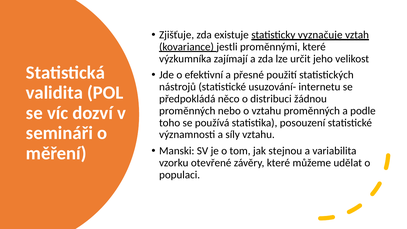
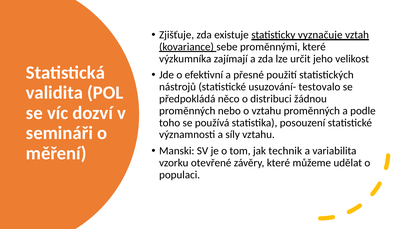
jestli: jestli -> sebe
internetu: internetu -> testovalo
stejnou: stejnou -> technik
